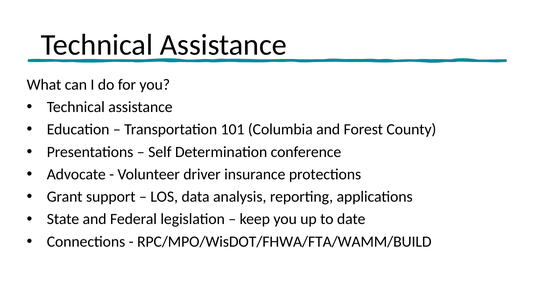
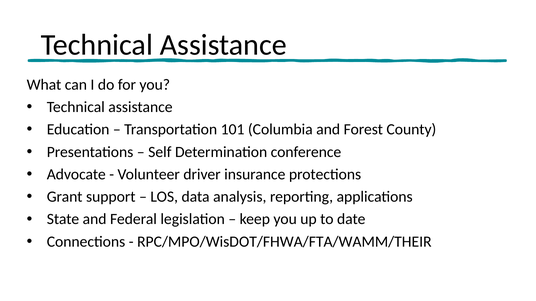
RPC/MPO/WisDOT/FHWA/FTA/WAMM/BUILD: RPC/MPO/WisDOT/FHWA/FTA/WAMM/BUILD -> RPC/MPO/WisDOT/FHWA/FTA/WAMM/THEIR
